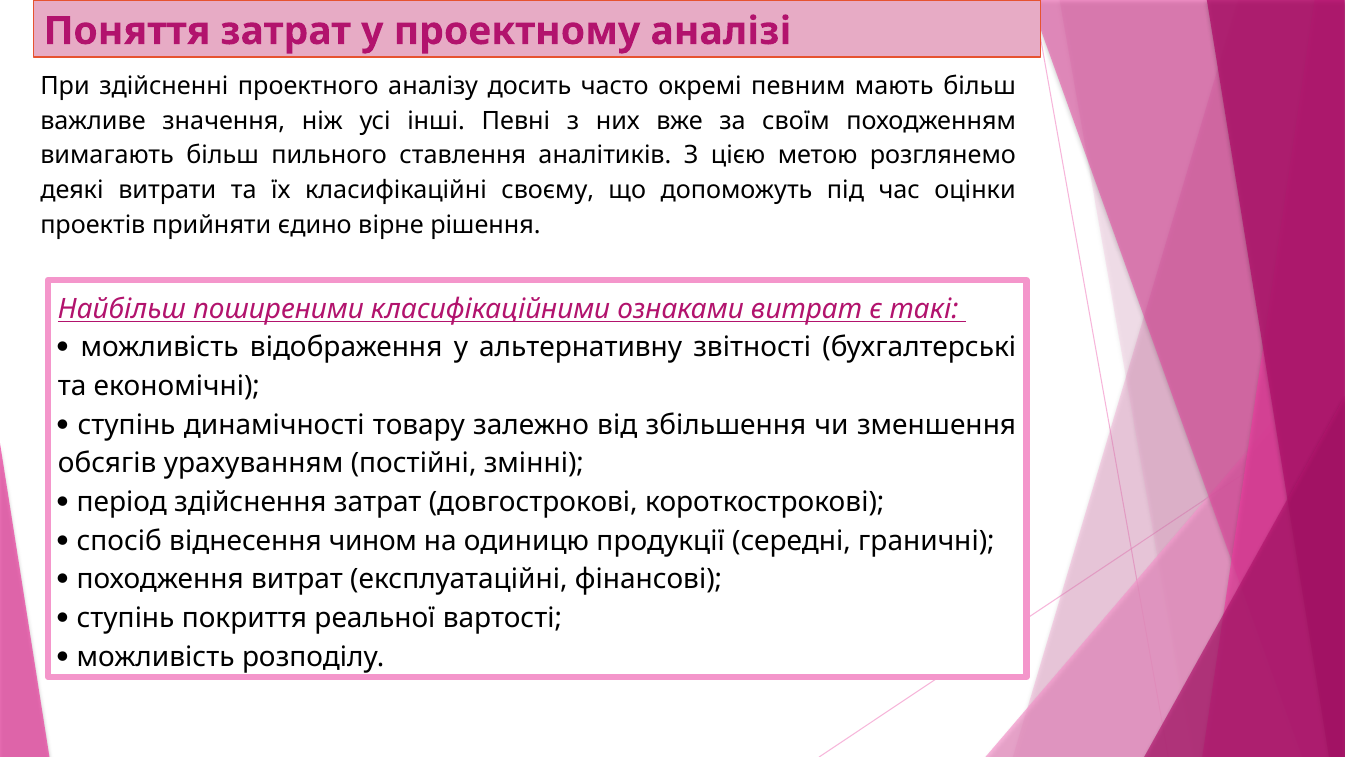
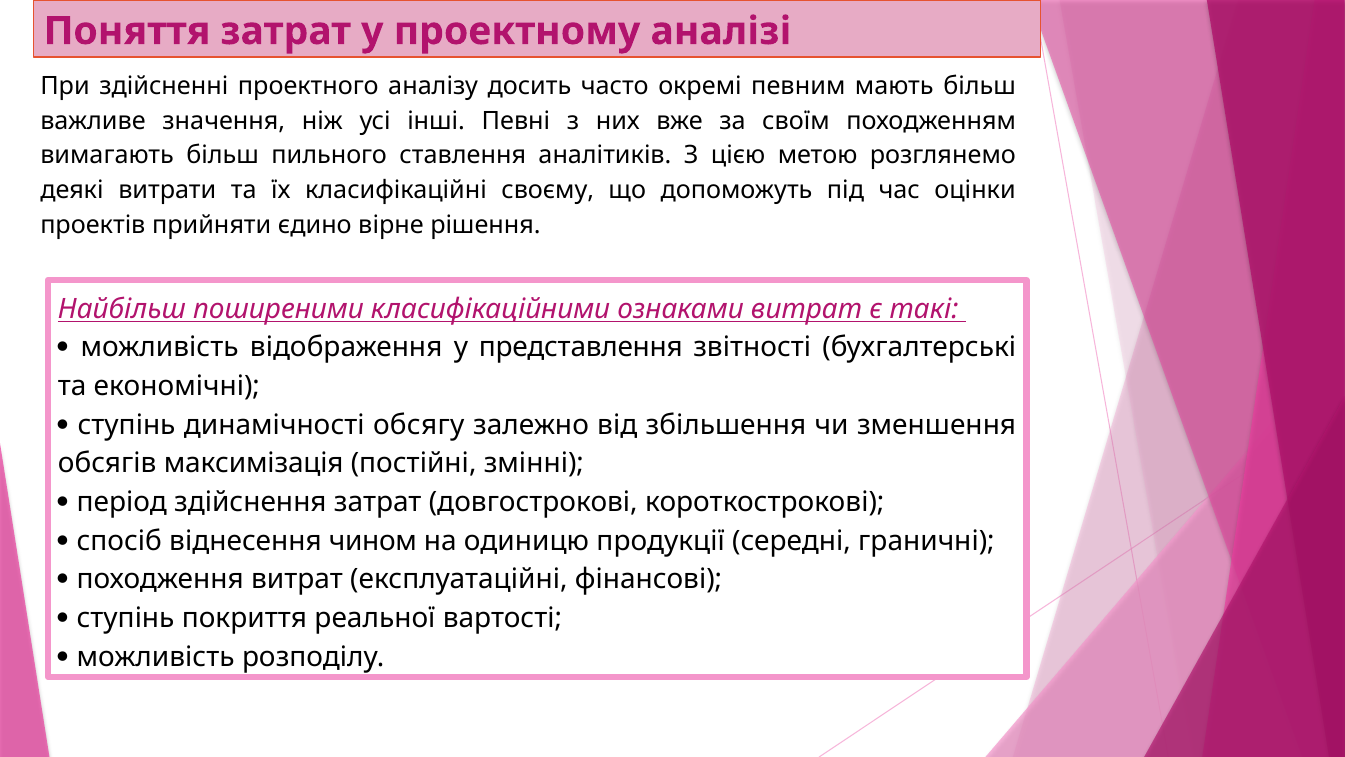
альтернативну: альтернативну -> представлення
товару: товару -> обсягу
урахуванням: урахуванням -> максимізація
